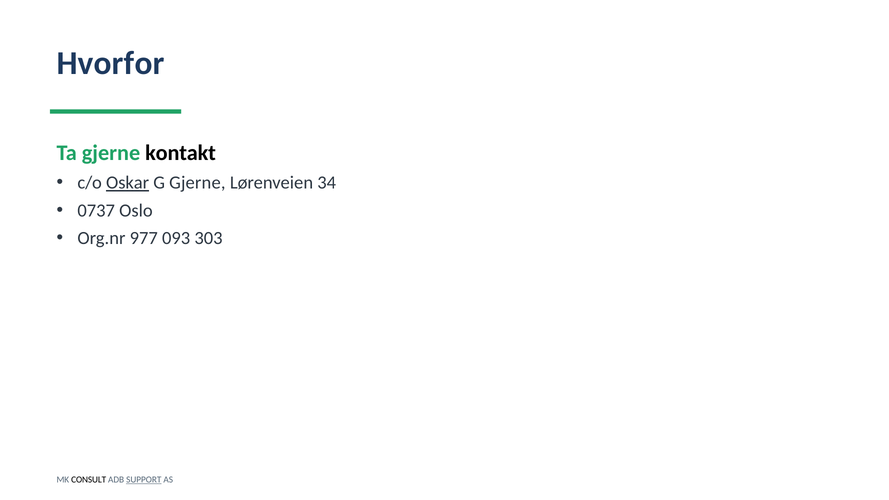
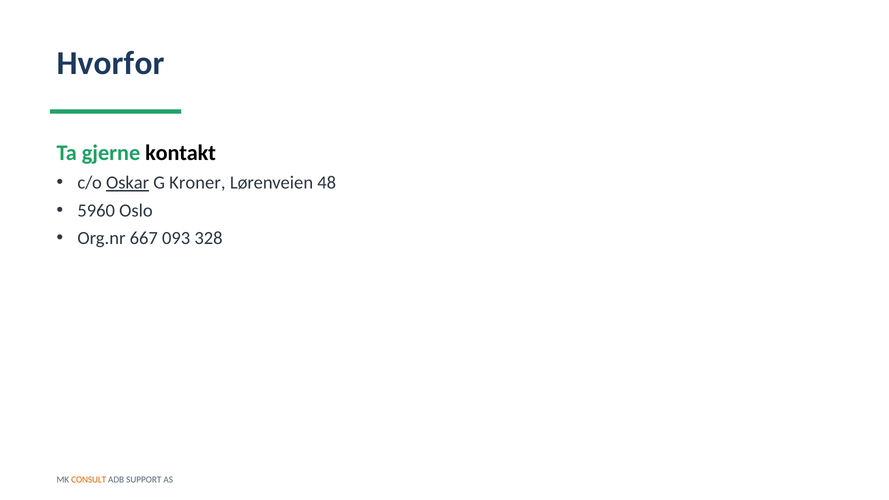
G Gjerne: Gjerne -> Kroner
34: 34 -> 48
0737: 0737 -> 5960
977: 977 -> 667
303: 303 -> 328
CONSULT colour: black -> orange
SUPPORT underline: present -> none
